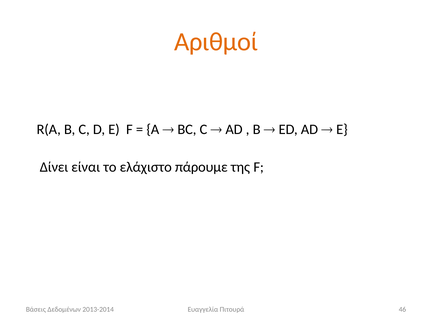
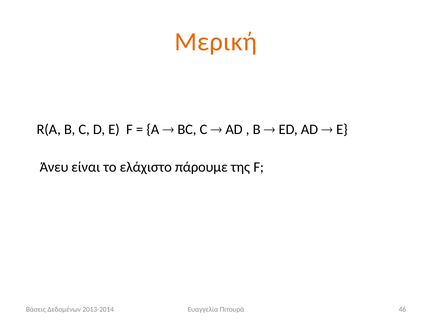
Αριθμοί: Αριθμοί -> Μερική
Δίνει: Δίνει -> Άνευ
